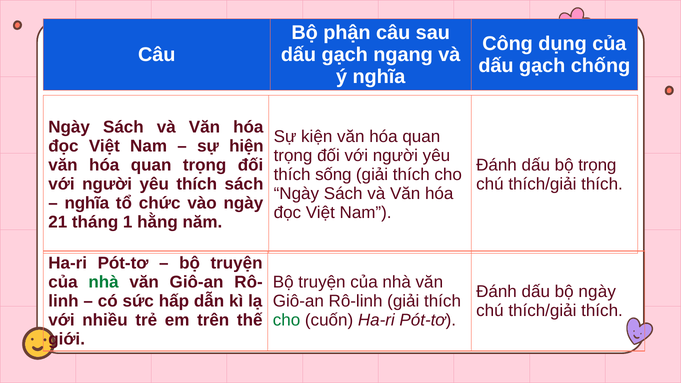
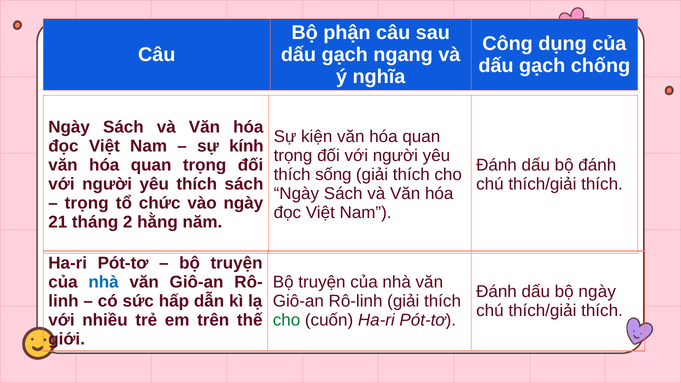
hiện: hiện -> kính
bộ trọng: trọng -> đánh
nghĩa at (87, 203): nghĩa -> trọng
1: 1 -> 2
nhà at (104, 282) colour: green -> blue
